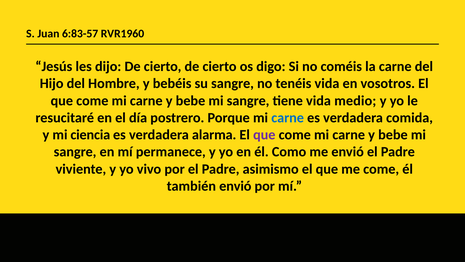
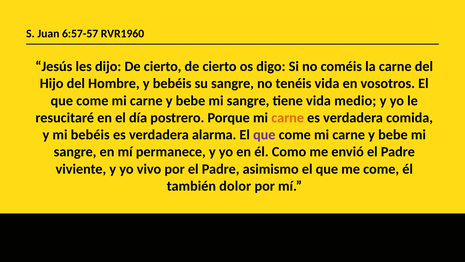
6:83-57: 6:83-57 -> 6:57-57
carne at (288, 118) colour: blue -> orange
mi ciencia: ciencia -> bebéis
también envió: envió -> dolor
